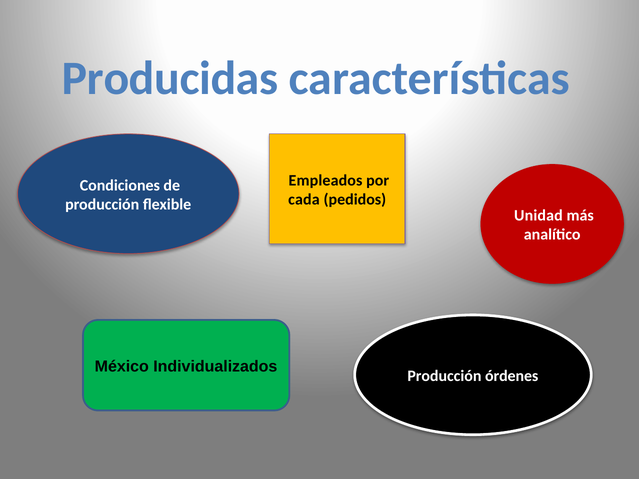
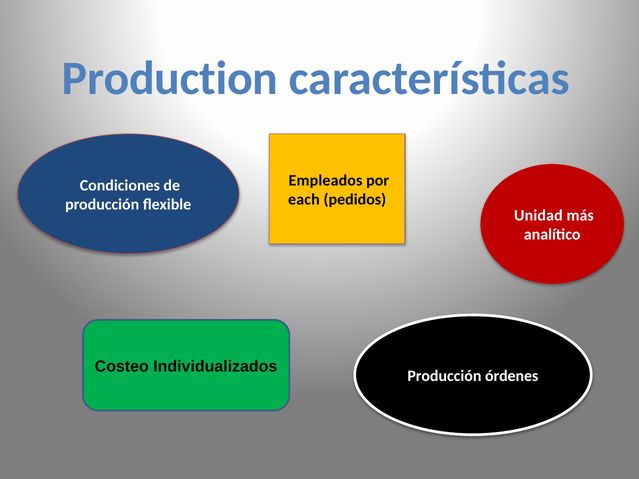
Producidas: Producidas -> Production
cada: cada -> each
México: México -> Costeo
